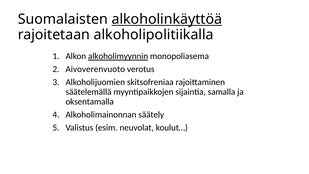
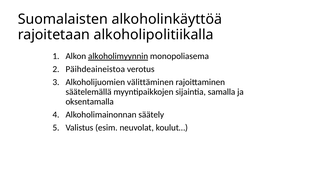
alkoholinkäyttöä underline: present -> none
Aivoverenvuoto: Aivoverenvuoto -> Päihdeaineistoa
skitsofreniaa: skitsofreniaa -> välittäminen
